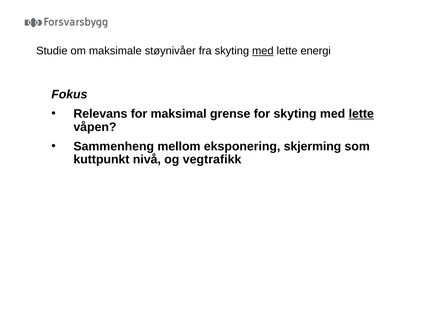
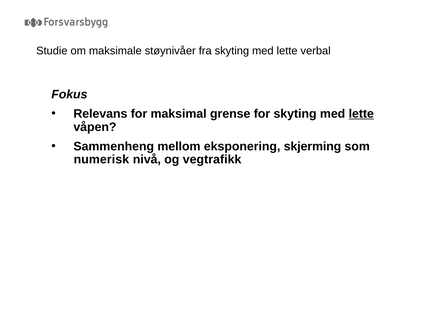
med at (263, 51) underline: present -> none
energi: energi -> verbal
kuttpunkt: kuttpunkt -> numerisk
